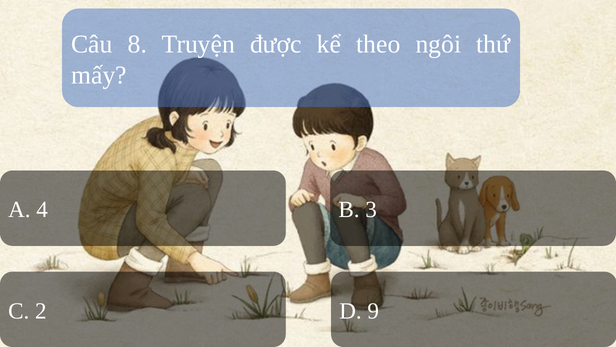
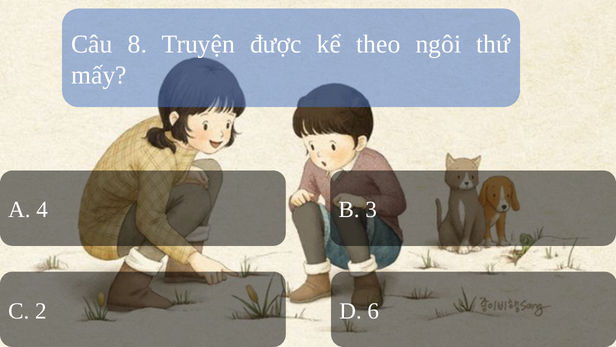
9: 9 -> 6
